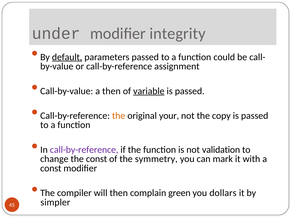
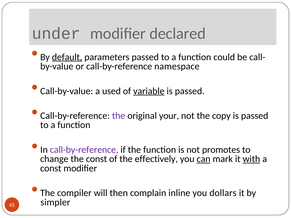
integrity: integrity -> declared
assignment: assignment -> namespace
a then: then -> used
the at (119, 116) colour: orange -> purple
validation: validation -> promotes
symmetry: symmetry -> effectively
can underline: none -> present
with underline: none -> present
green: green -> inline
